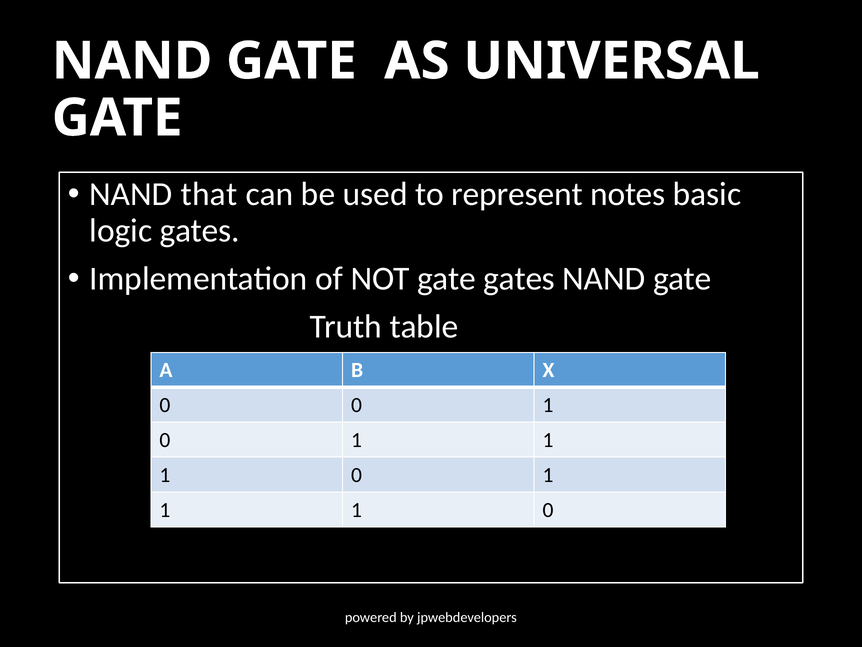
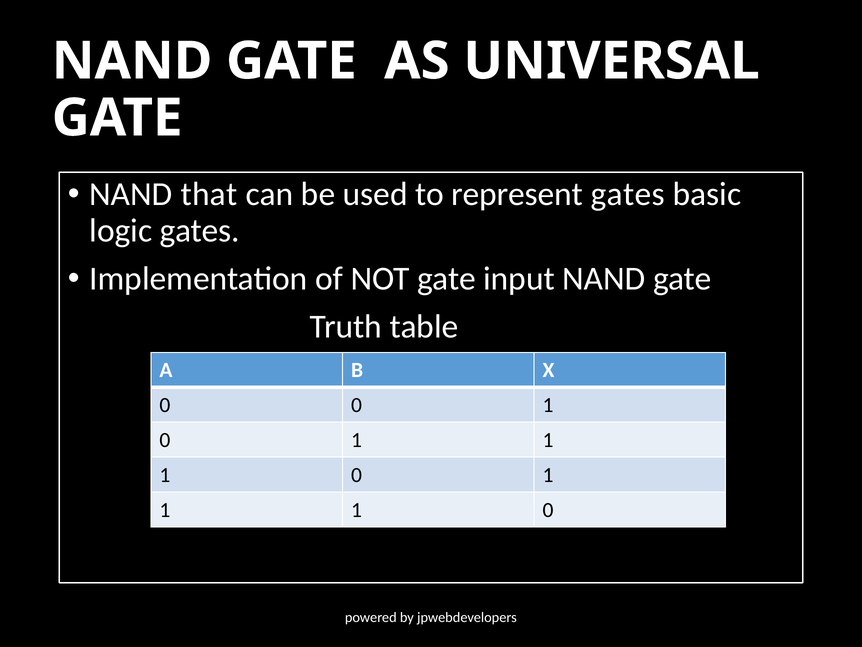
represent notes: notes -> gates
gate gates: gates -> input
